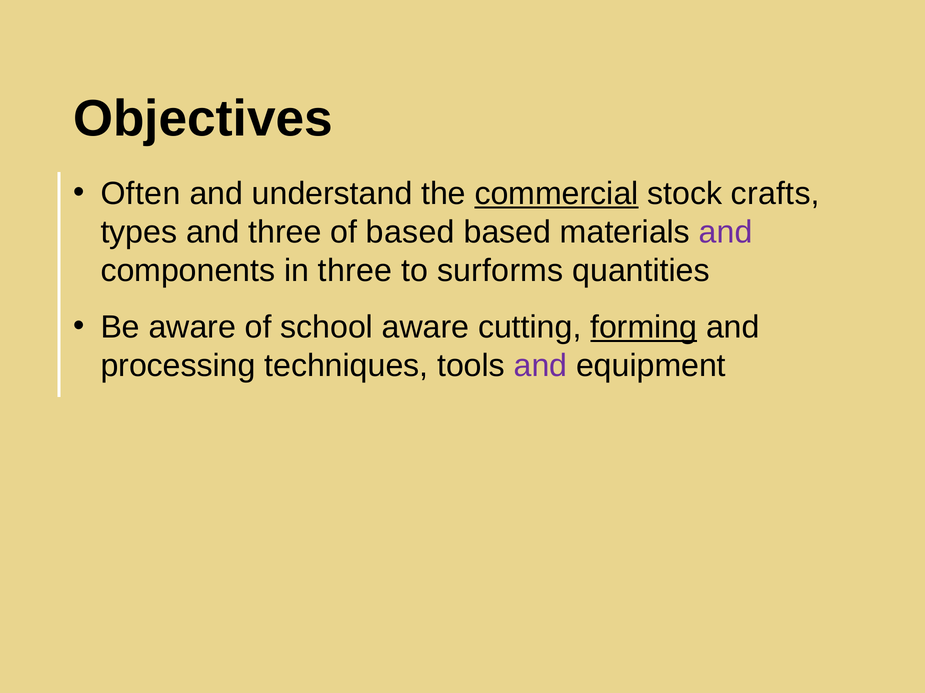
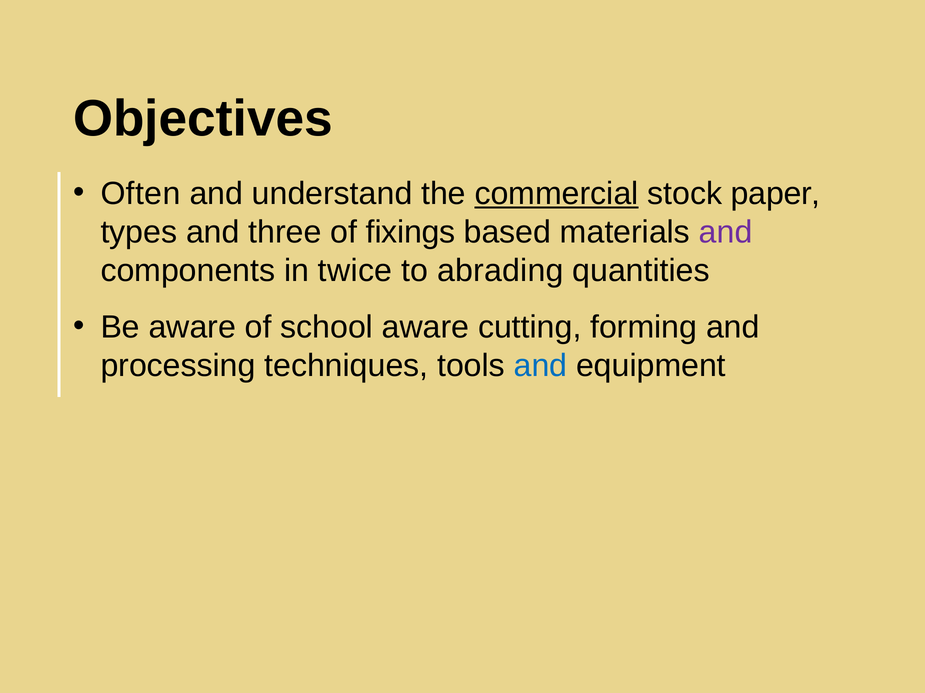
crafts: crafts -> paper
of based: based -> fixings
in three: three -> twice
surforms: surforms -> abrading
forming underline: present -> none
and at (541, 366) colour: purple -> blue
